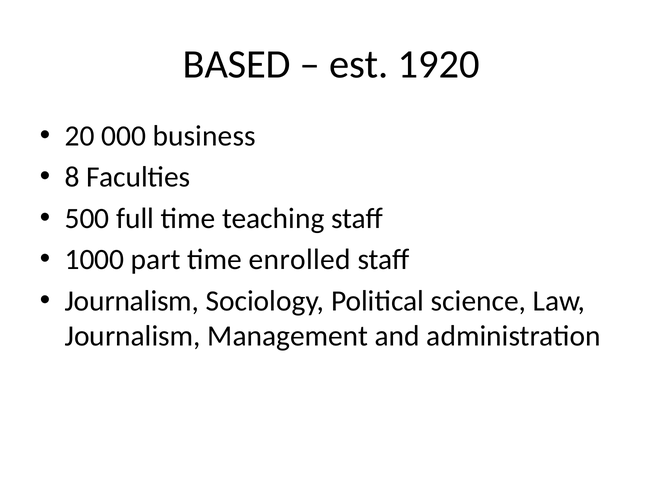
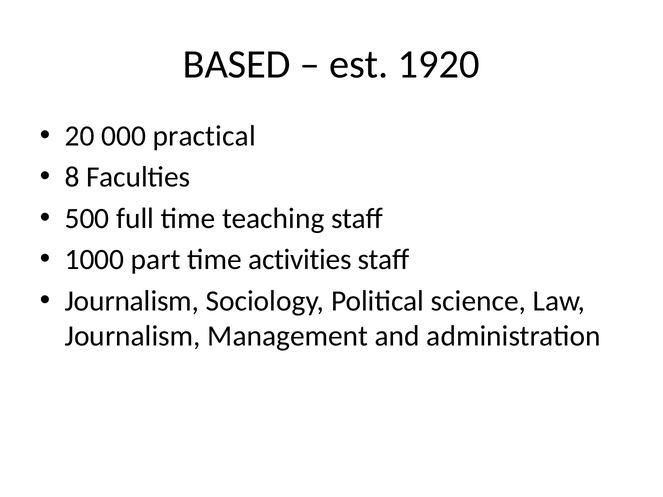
business: business -> practical
enrolled: enrolled -> activities
